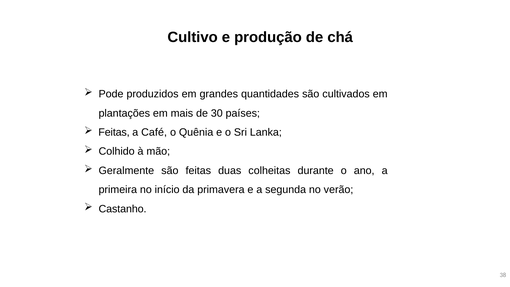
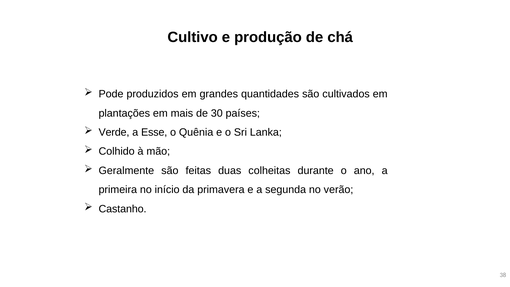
Feitas at (114, 132): Feitas -> Verde
Café: Café -> Esse
